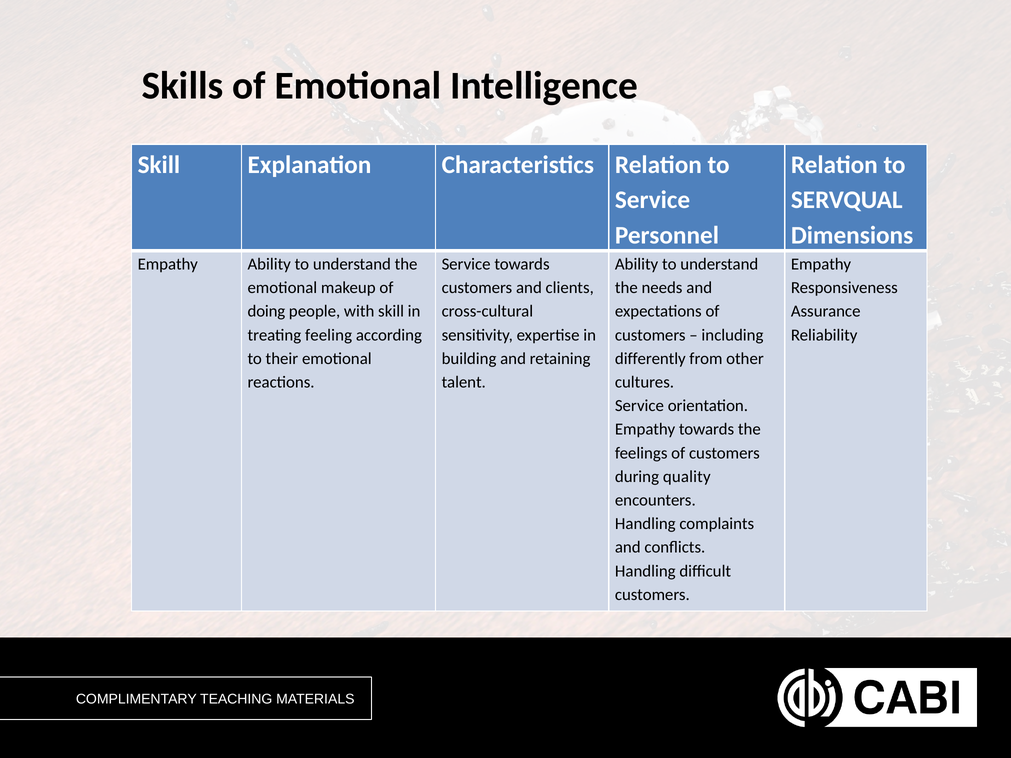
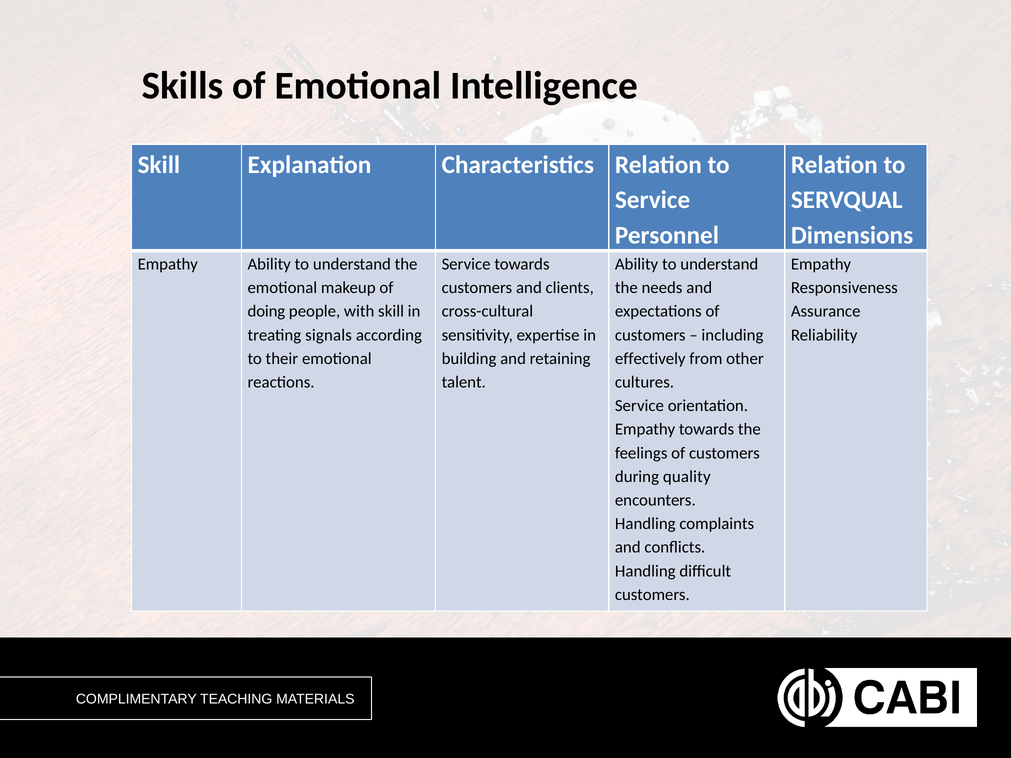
feeling: feeling -> signals
differently: differently -> effectively
